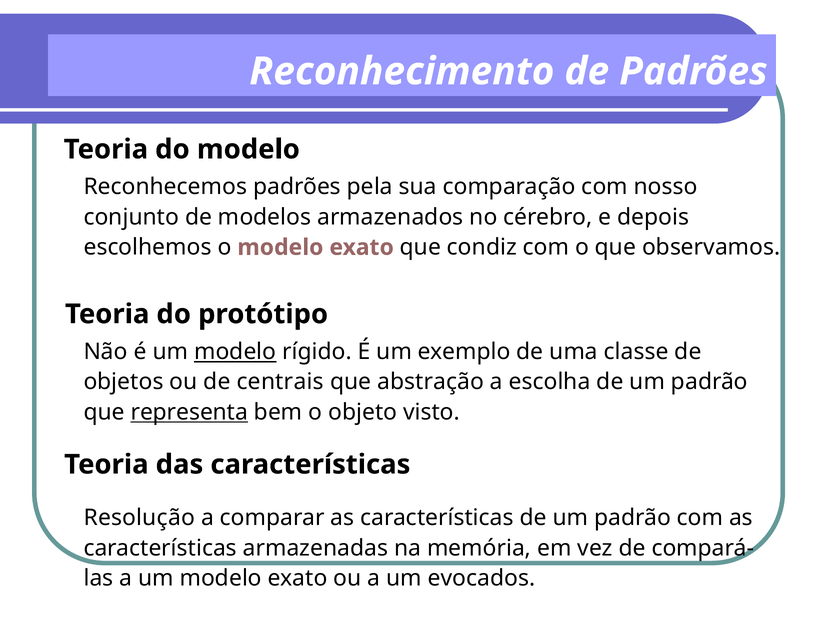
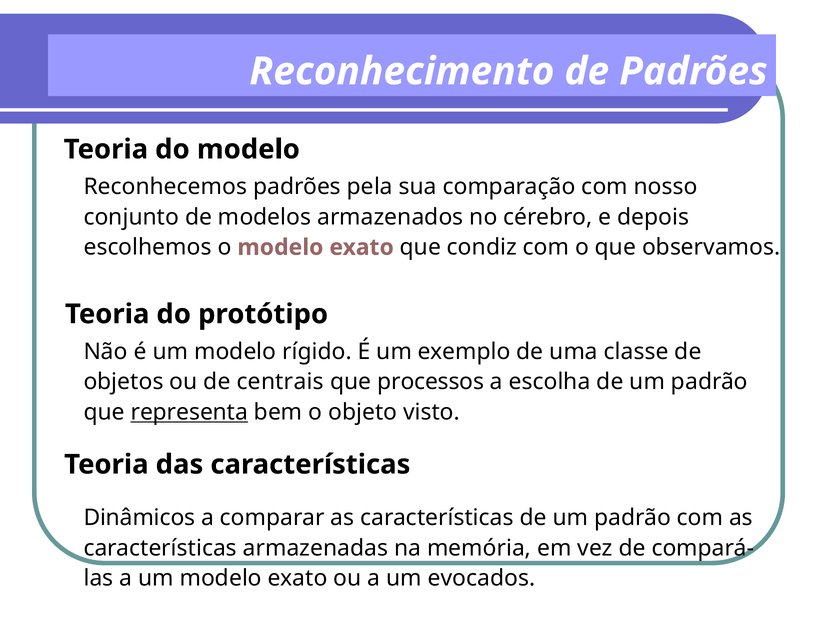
modelo at (235, 352) underline: present -> none
abstração: abstração -> processos
Resolução: Resolução -> Dinâmicos
